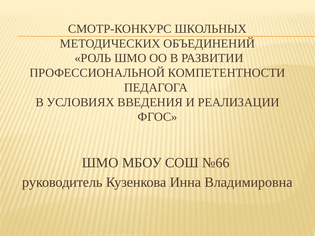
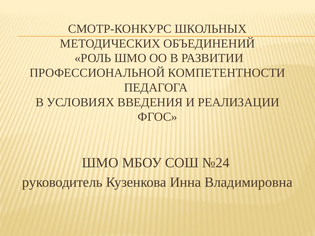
№66: №66 -> №24
